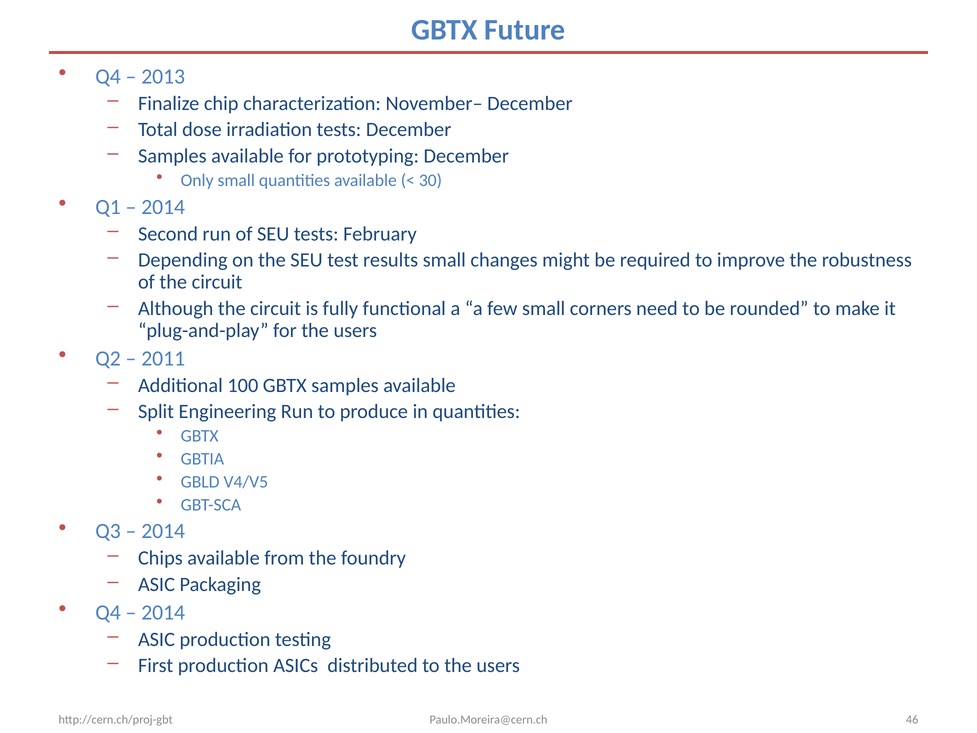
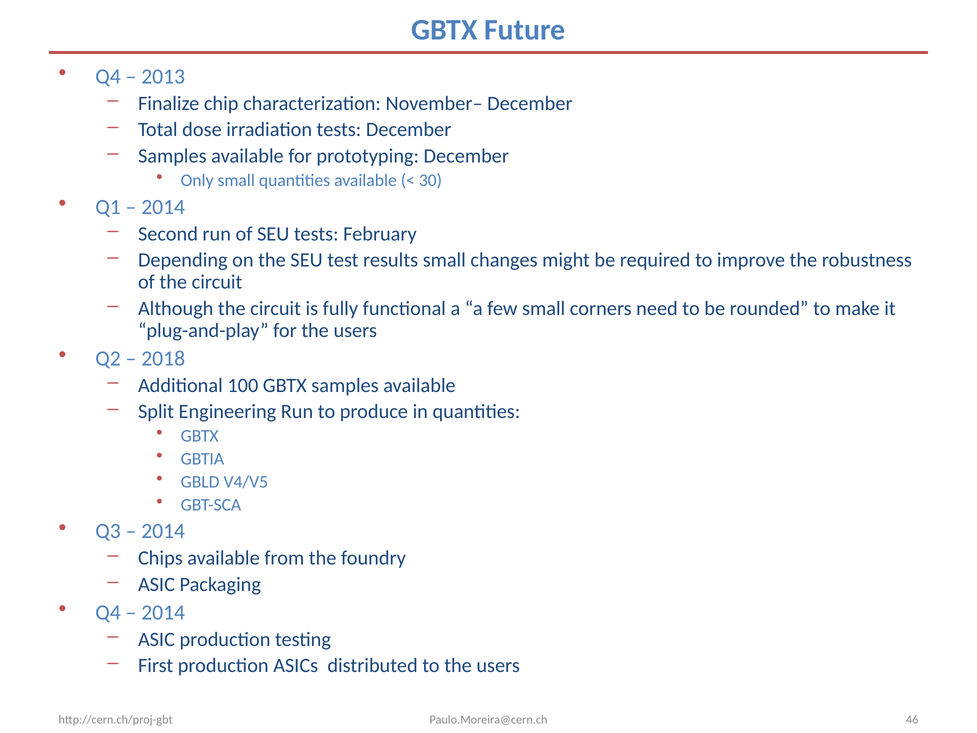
2011: 2011 -> 2018
